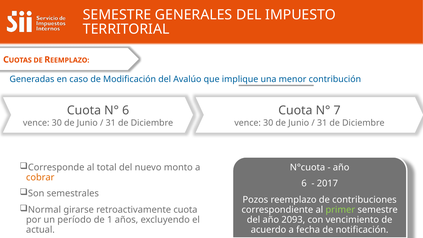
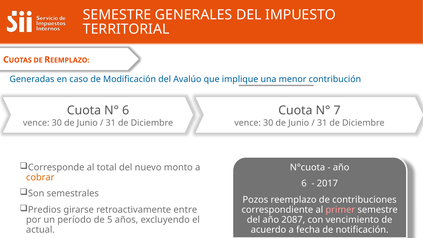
Normal: Normal -> Predios
retroactivamente cuota: cuota -> entre
primer colour: light green -> pink
1: 1 -> 5
2093: 2093 -> 2087
